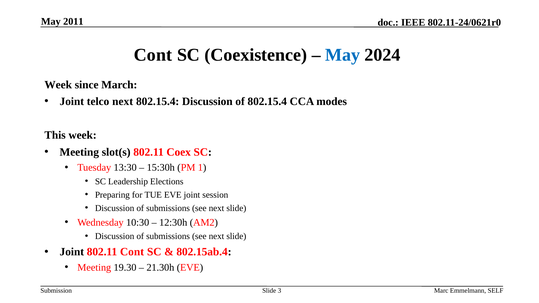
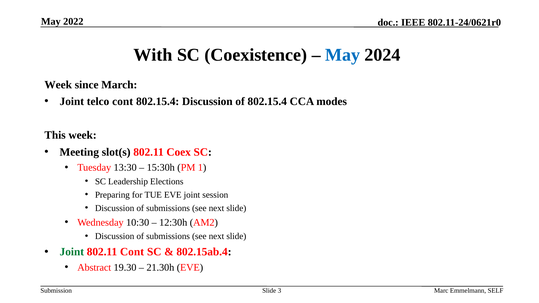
2011: 2011 -> 2022
Cont at (153, 55): Cont -> With
telco next: next -> cont
Joint at (72, 252) colour: black -> green
Meeting at (94, 268): Meeting -> Abstract
